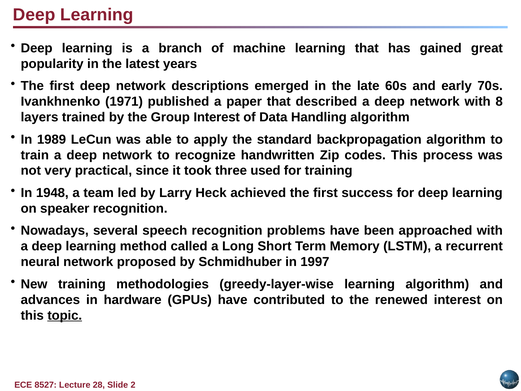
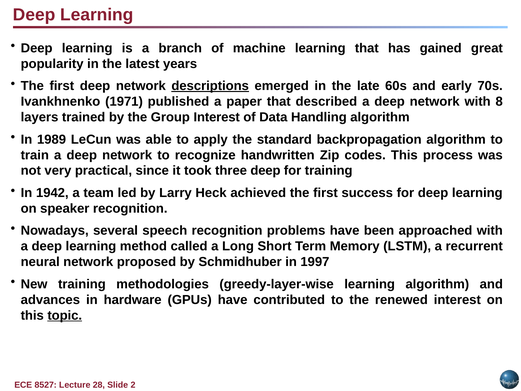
descriptions underline: none -> present
three used: used -> deep
1948: 1948 -> 1942
